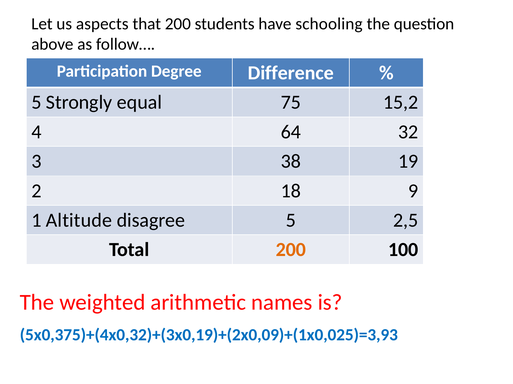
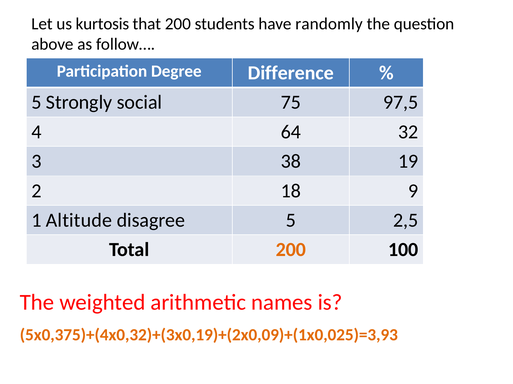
aspects: aspects -> kurtosis
schooling: schooling -> randomly
equal: equal -> social
15,2: 15,2 -> 97,5
5x0,375)+(4x0,32)+(3x0,19)+(2x0,09)+(1x0,025)=3,93 colour: blue -> orange
